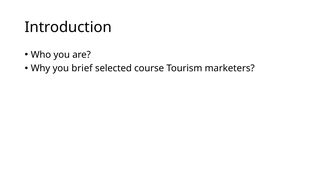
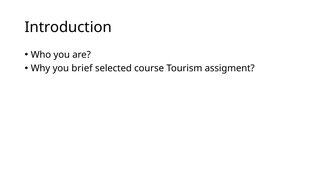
marketers: marketers -> assigment
